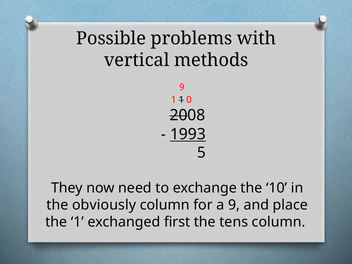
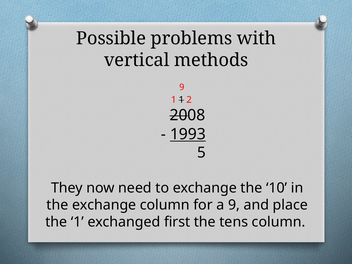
0: 0 -> 2
the obviously: obviously -> exchange
